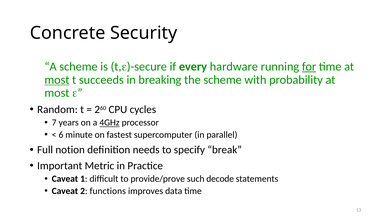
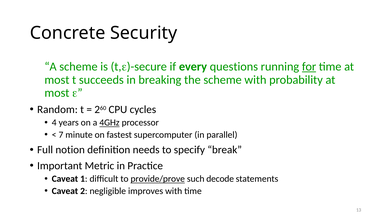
hardware: hardware -> questions
most at (57, 80) underline: present -> none
7: 7 -> 4
6: 6 -> 7
provide/prove underline: none -> present
functions: functions -> negligible
improves data: data -> with
